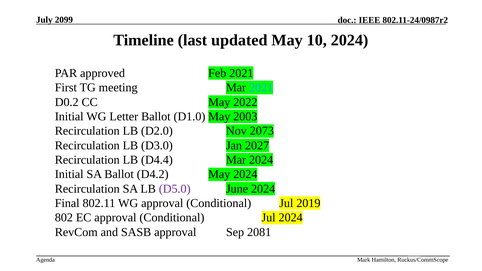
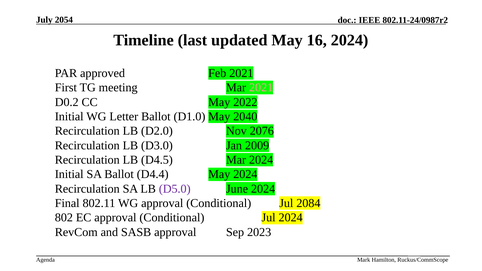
2099: 2099 -> 2054
10: 10 -> 16
2021 at (261, 88) colour: light blue -> pink
2003: 2003 -> 2040
2073: 2073 -> 2076
2027: 2027 -> 2009
D4.4: D4.4 -> D4.5
D4.2: D4.2 -> D4.4
2019: 2019 -> 2084
2081: 2081 -> 2023
